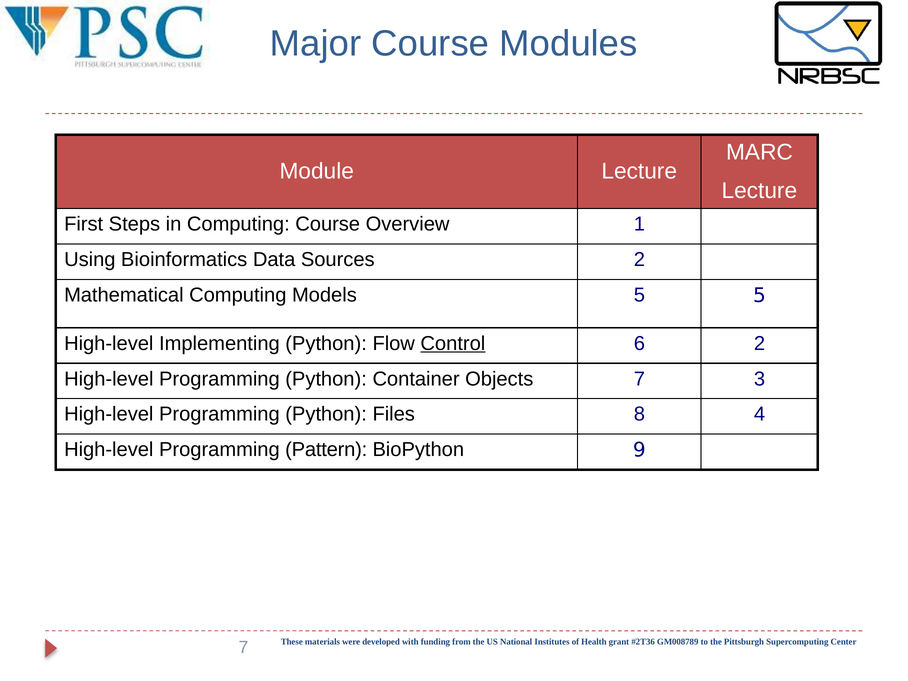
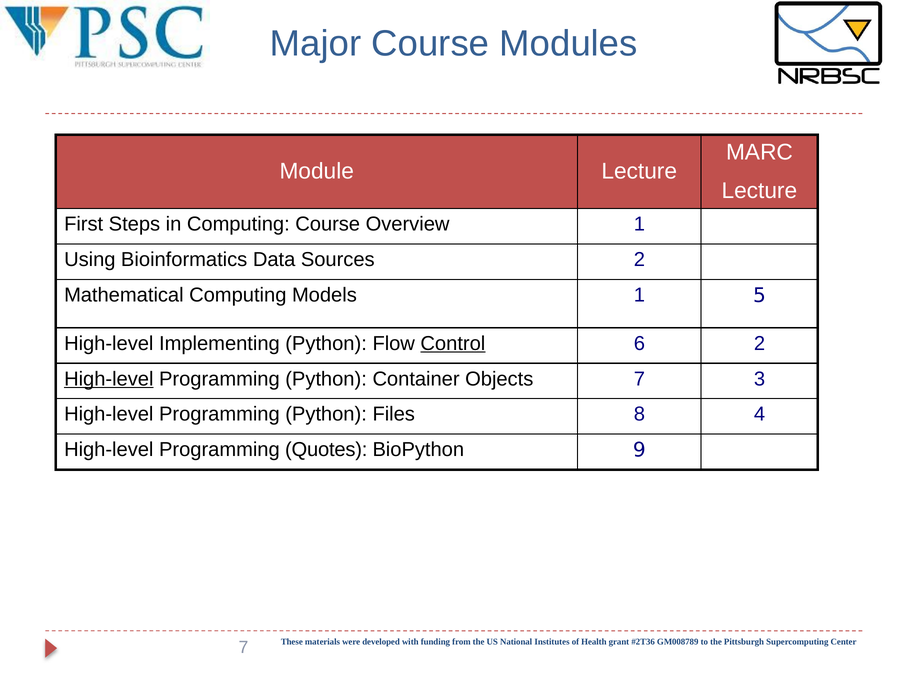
Models 5: 5 -> 1
High-level at (109, 379) underline: none -> present
Pattern: Pattern -> Quotes
